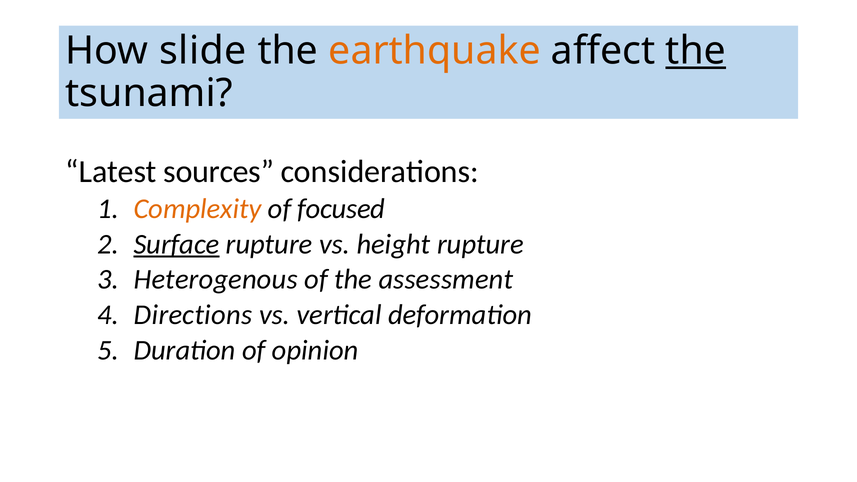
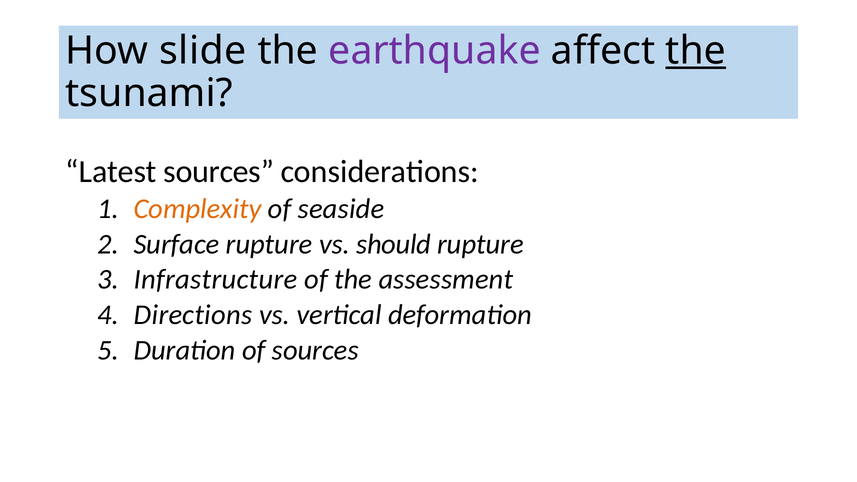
earthquake colour: orange -> purple
focused: focused -> seaside
Surface underline: present -> none
height: height -> should
Heterogenous: Heterogenous -> Infrastructure
of opinion: opinion -> sources
